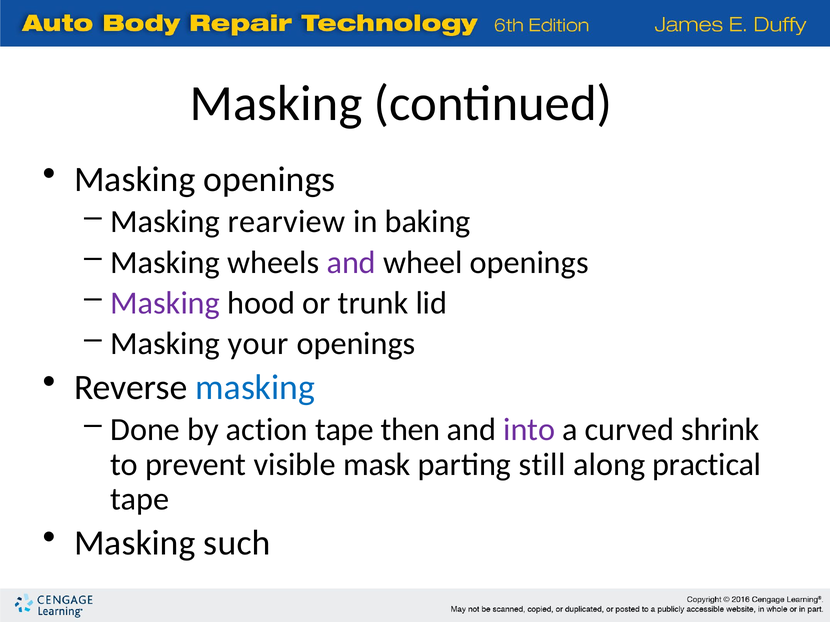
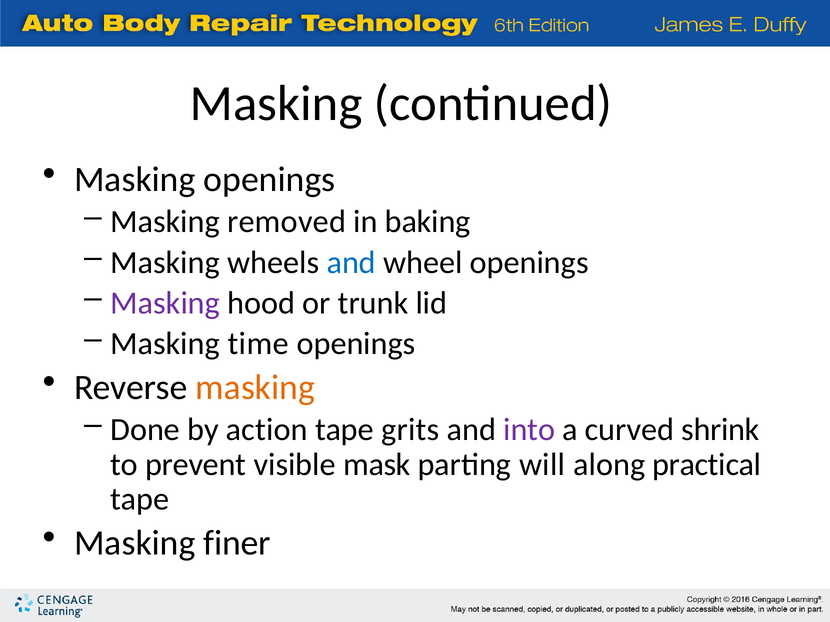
rearview: rearview -> removed
and at (351, 263) colour: purple -> blue
your: your -> time
masking at (255, 388) colour: blue -> orange
then: then -> grits
still: still -> will
such: such -> finer
